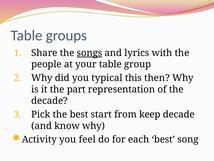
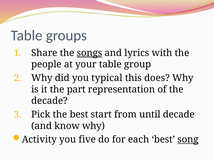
then: then -> does
keep: keep -> until
feel: feel -> five
song underline: none -> present
